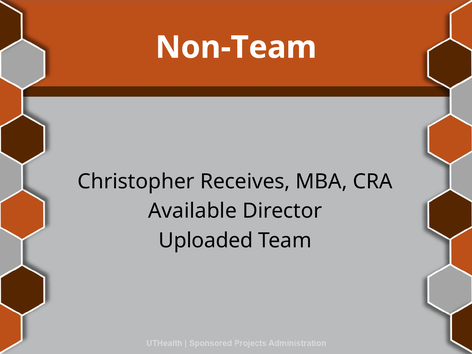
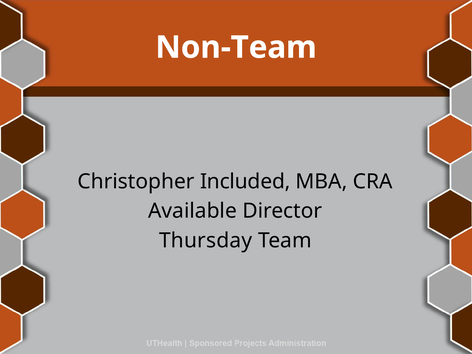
Receives: Receives -> Included
Uploaded: Uploaded -> Thursday
